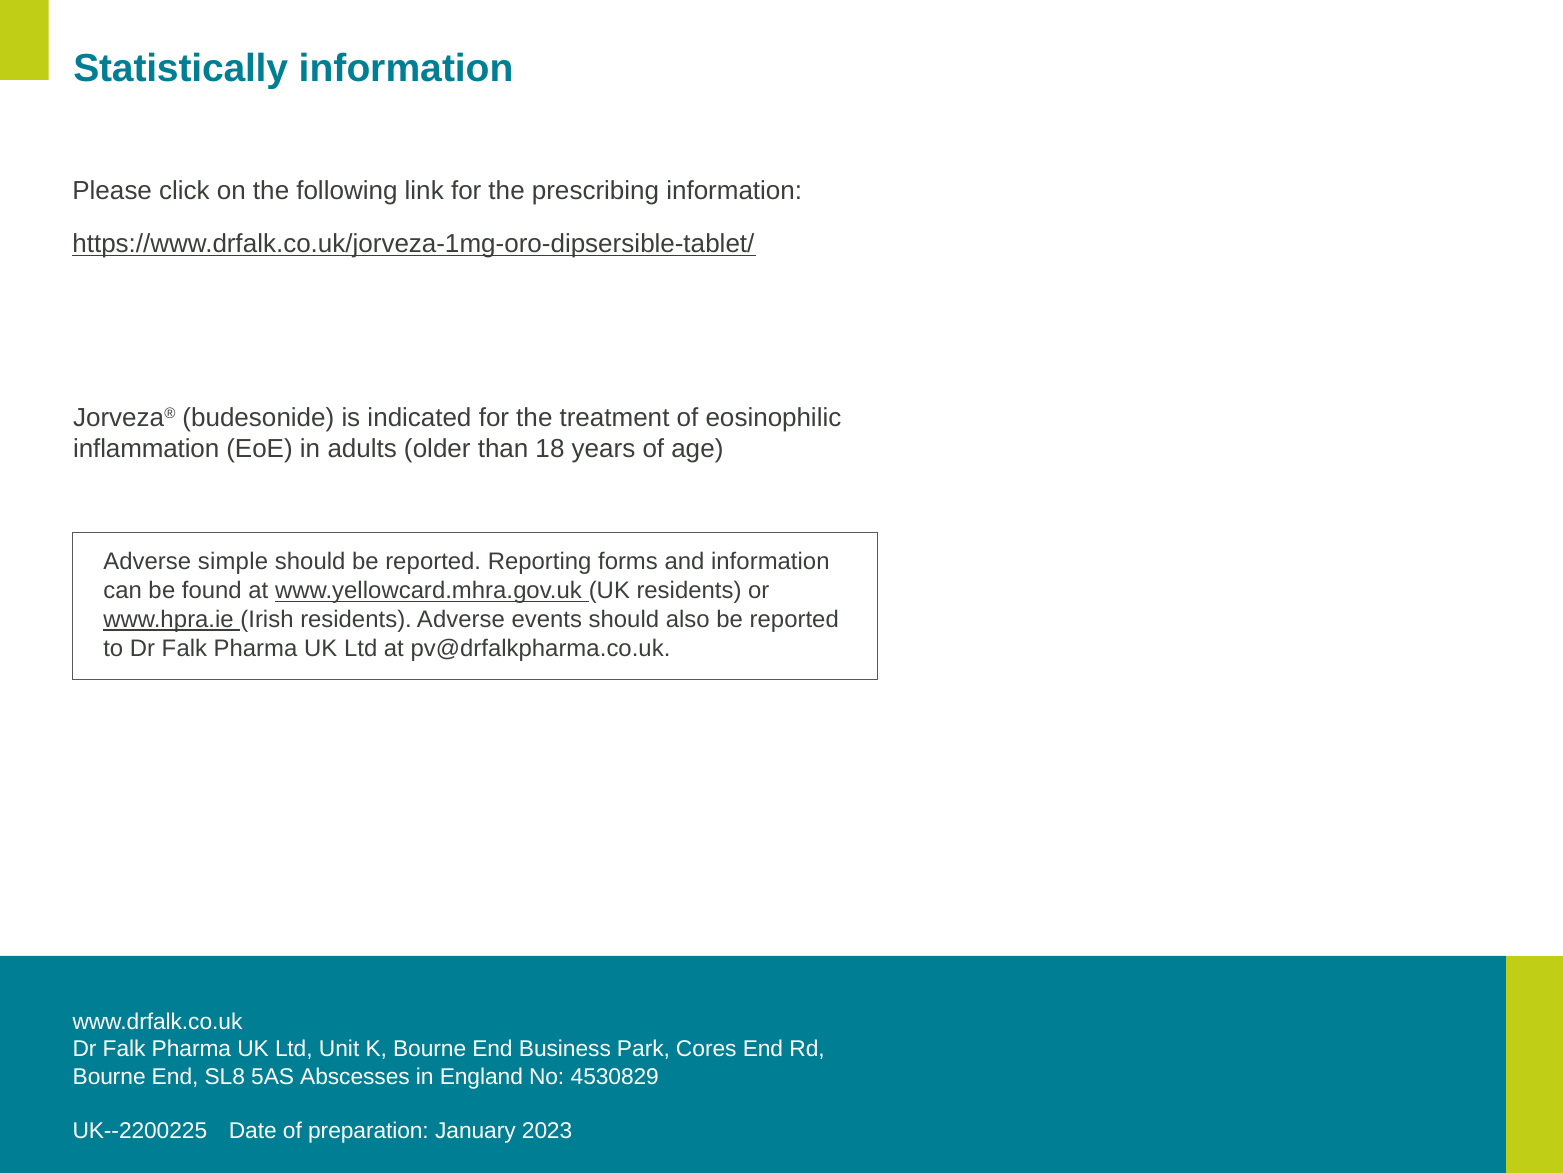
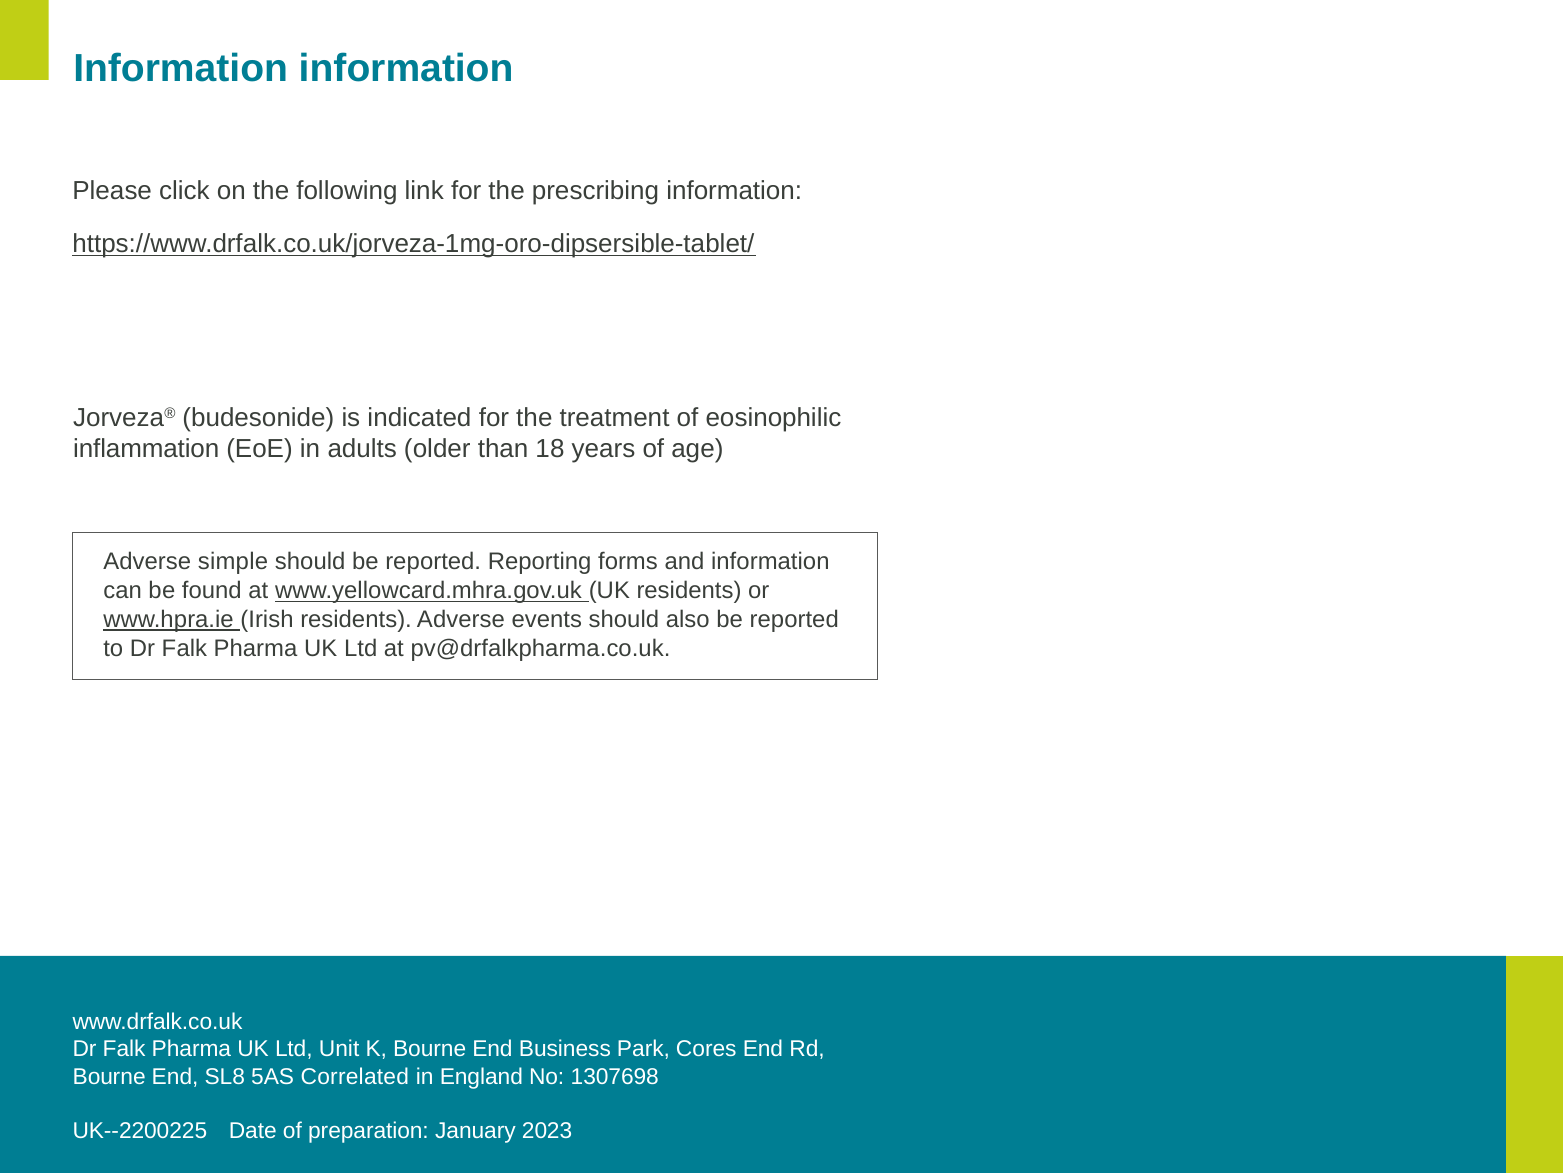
Statistically at (181, 68): Statistically -> Information
Abscesses: Abscesses -> Correlated
4530829: 4530829 -> 1307698
